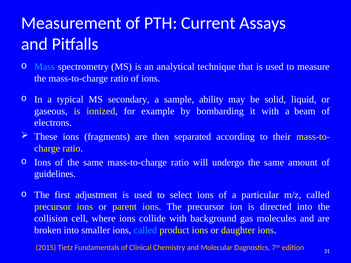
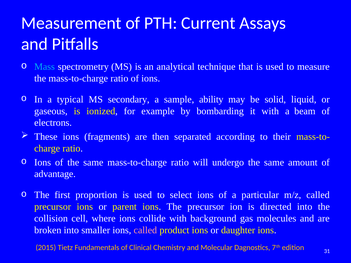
guidelines: guidelines -> advantage
adjustment: adjustment -> proportion
called at (145, 230) colour: light blue -> pink
